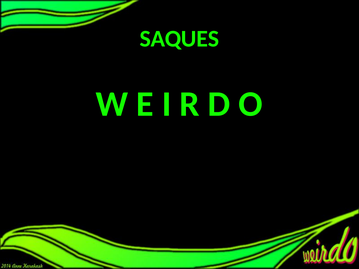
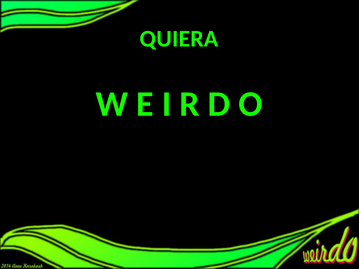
SAQUES: SAQUES -> QUIERA
